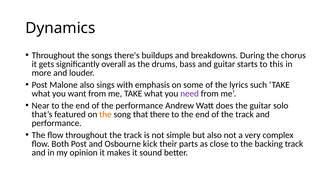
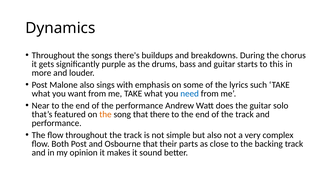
overall: overall -> purple
need colour: purple -> blue
Osbourne kick: kick -> that
